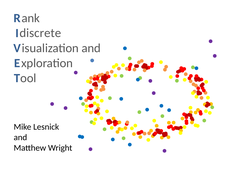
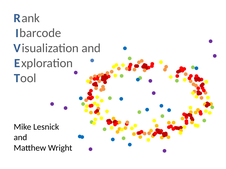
discrete: discrete -> barcode
